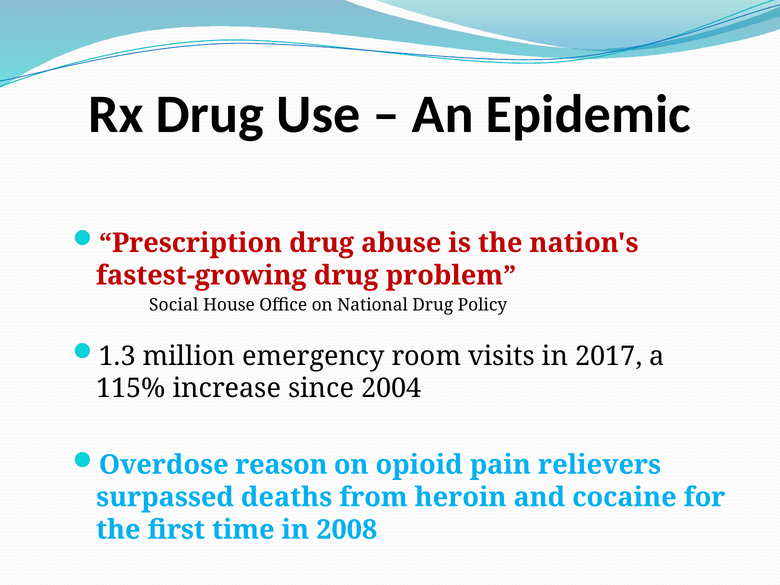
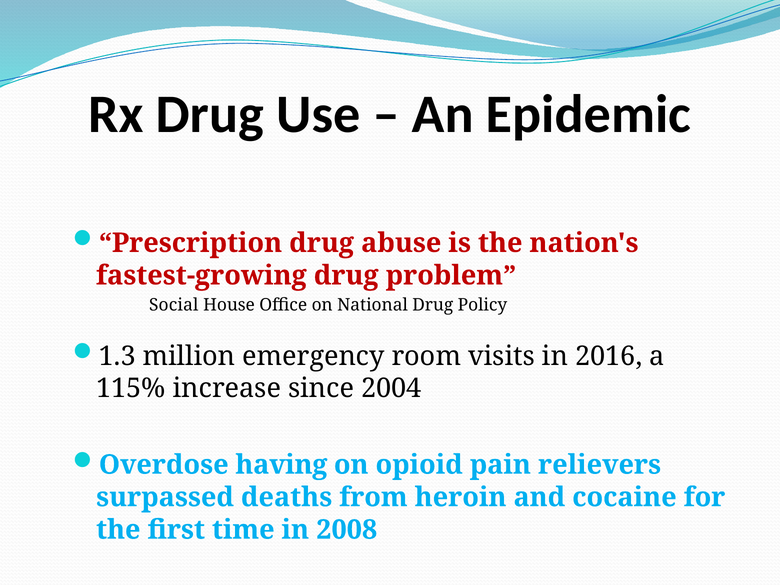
2017: 2017 -> 2016
reason: reason -> having
